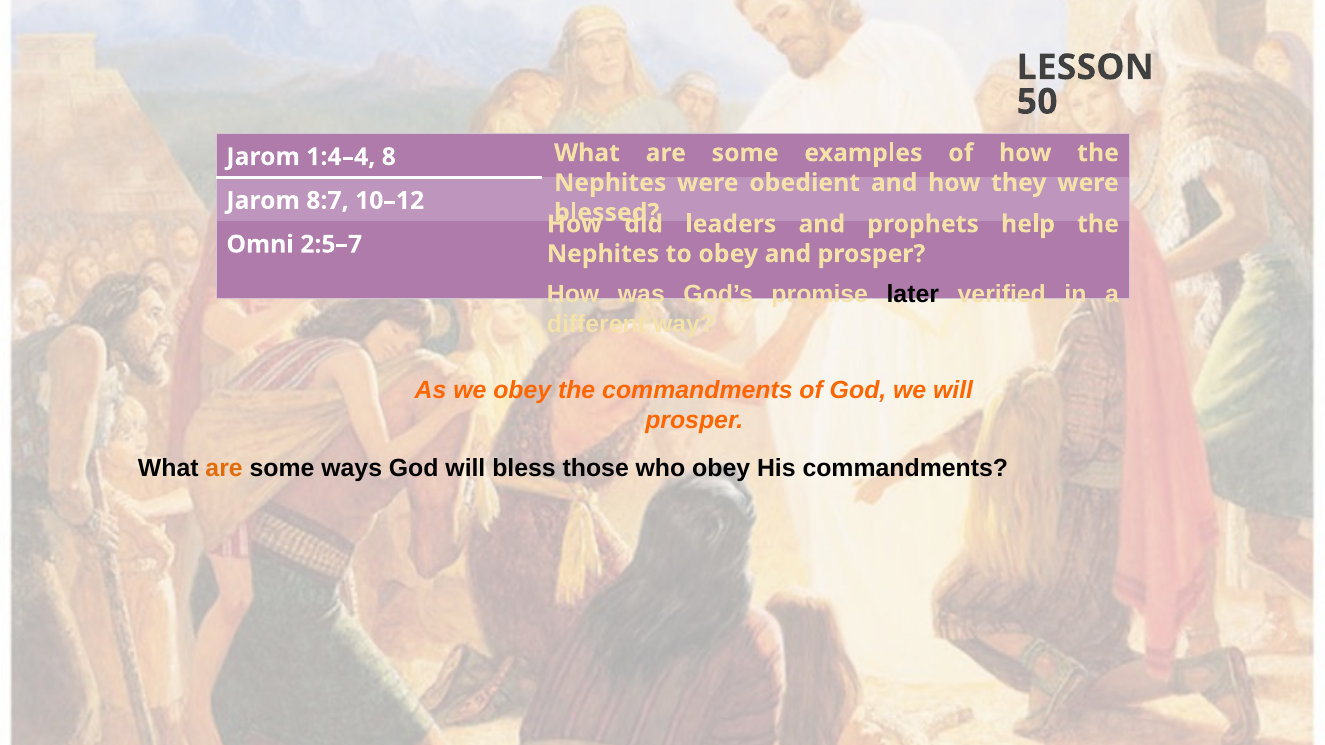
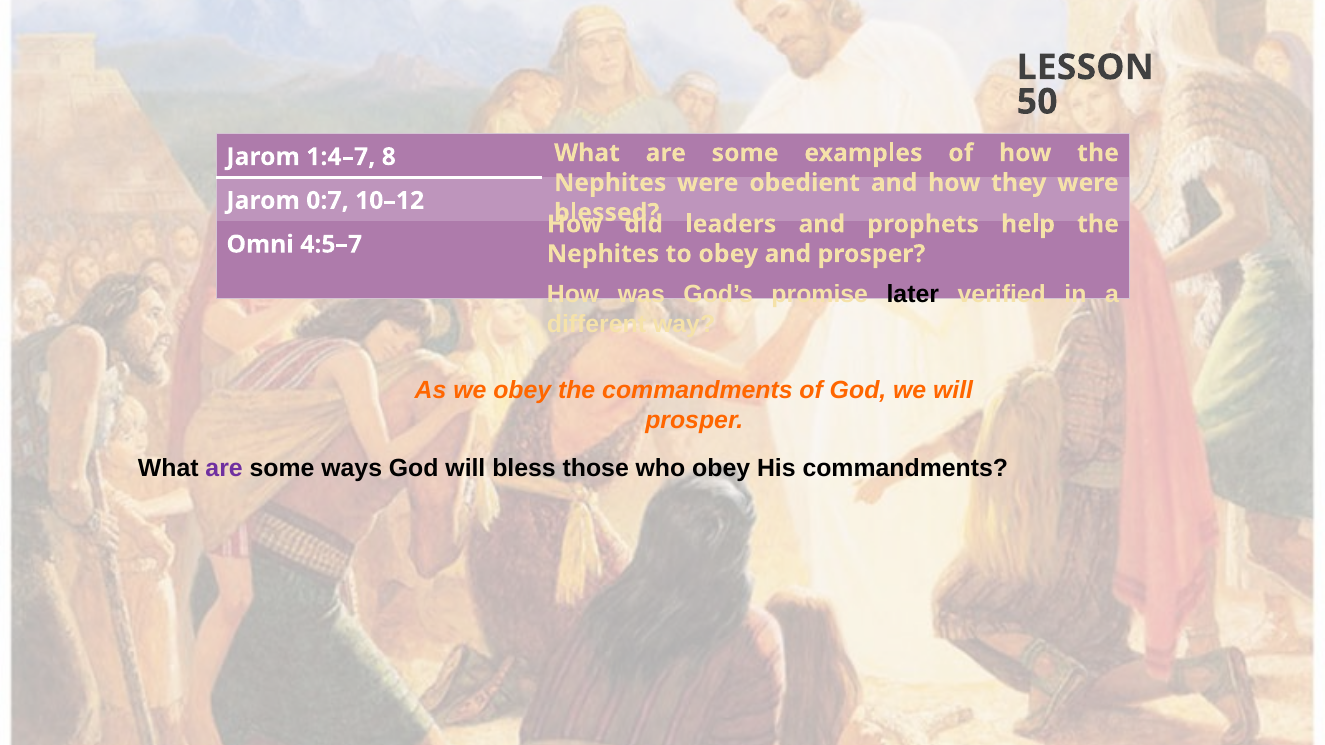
1:4–4: 1:4–4 -> 1:4–7
8:7: 8:7 -> 0:7
2:5–7: 2:5–7 -> 4:5–7
are at (224, 468) colour: orange -> purple
